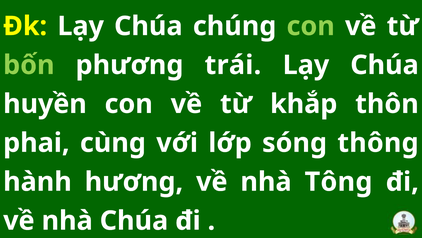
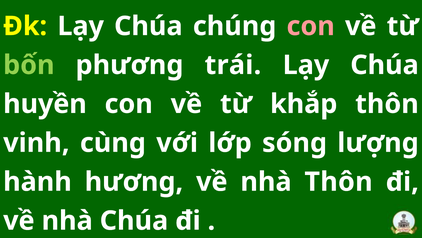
con at (311, 26) colour: light green -> pink
phai: phai -> vinh
thông: thông -> lượng
nhà Tông: Tông -> Thôn
